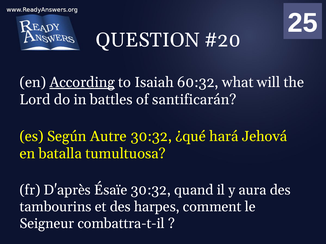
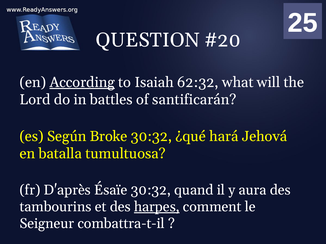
60:32: 60:32 -> 62:32
Autre: Autre -> Broke
harpes underline: none -> present
